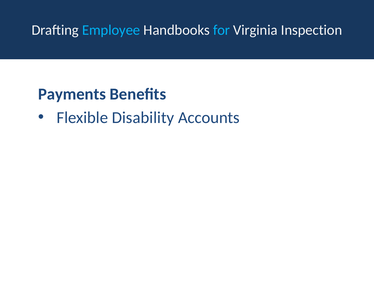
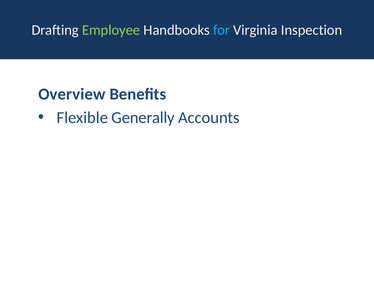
Employee colour: light blue -> light green
Payments: Payments -> Overview
Disability: Disability -> Generally
